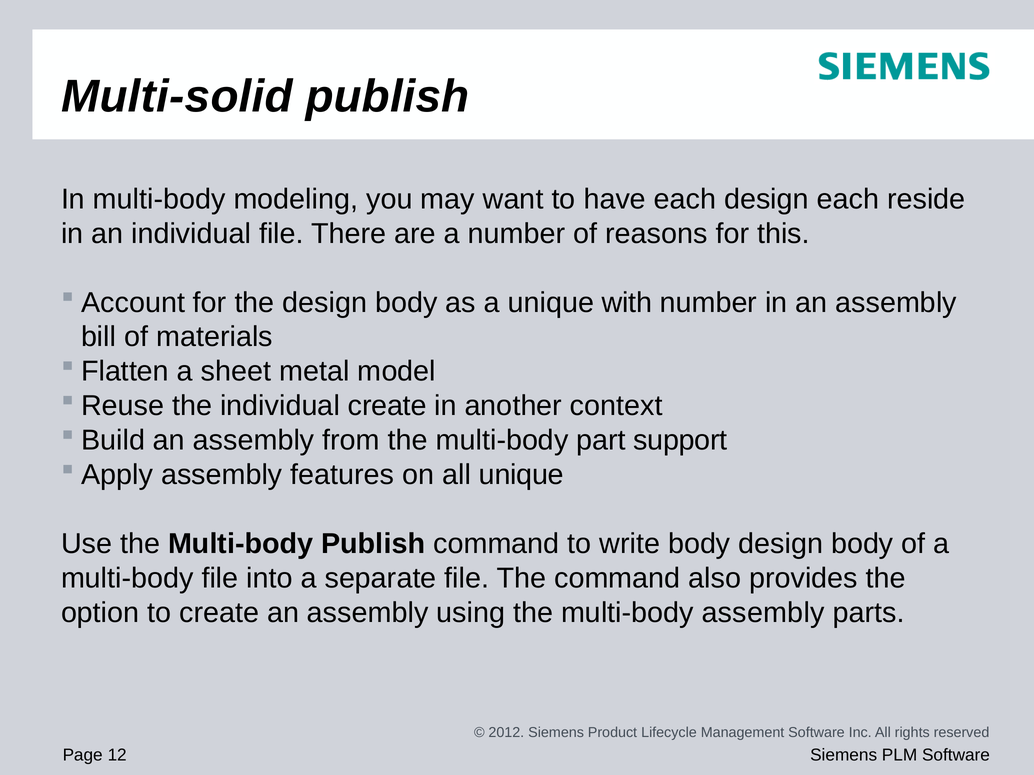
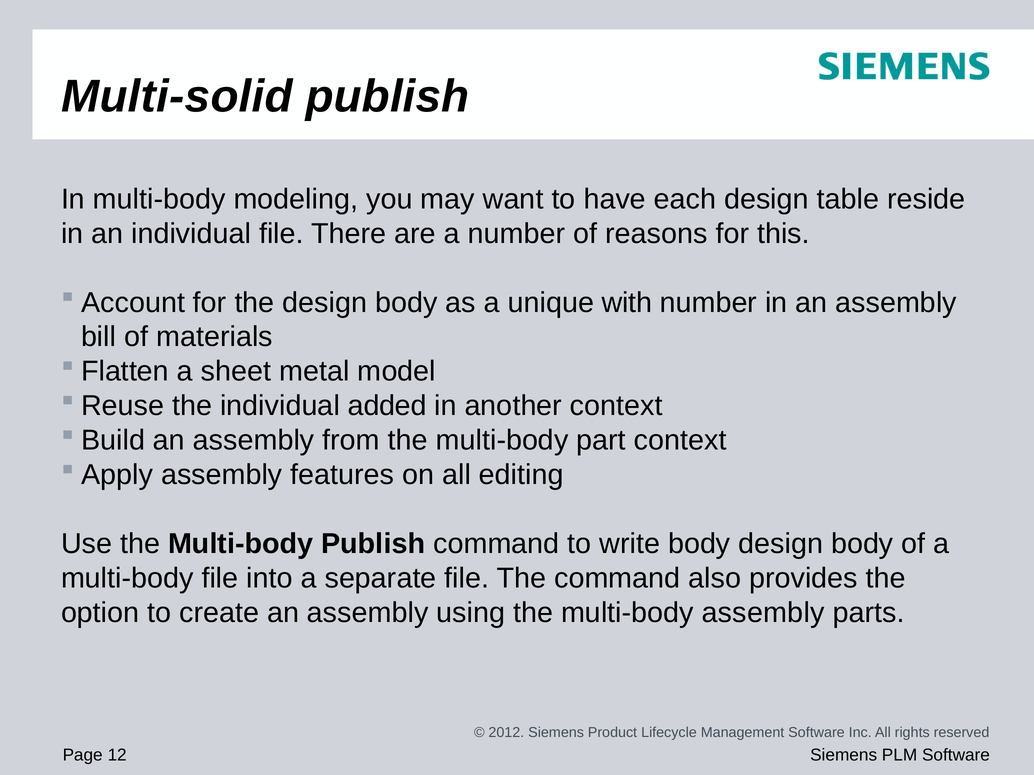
design each: each -> table
individual create: create -> added
part support: support -> context
all unique: unique -> editing
